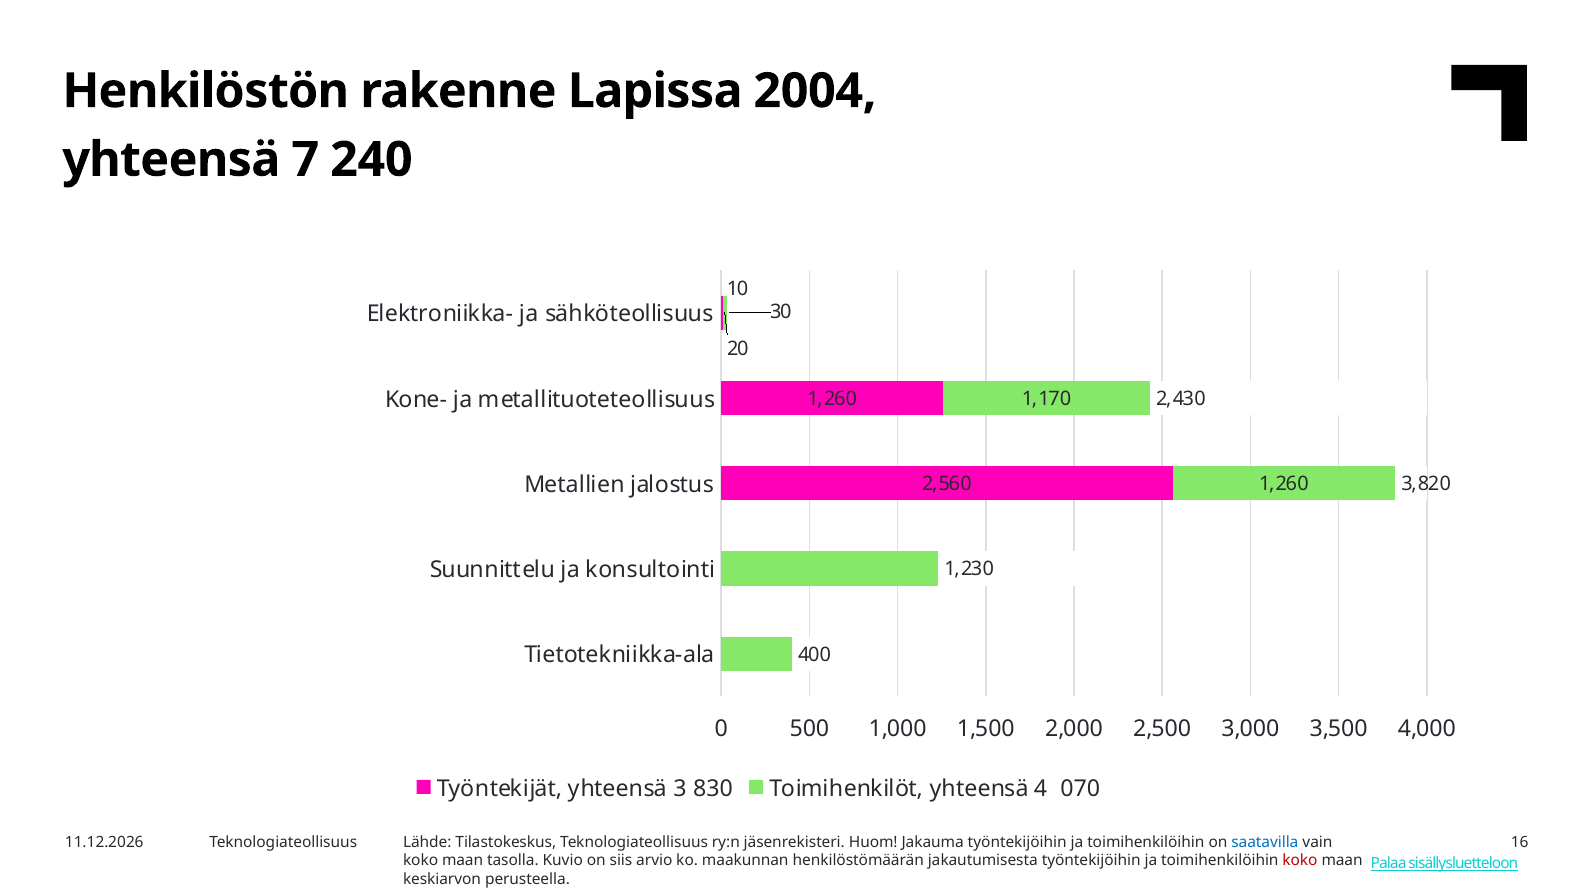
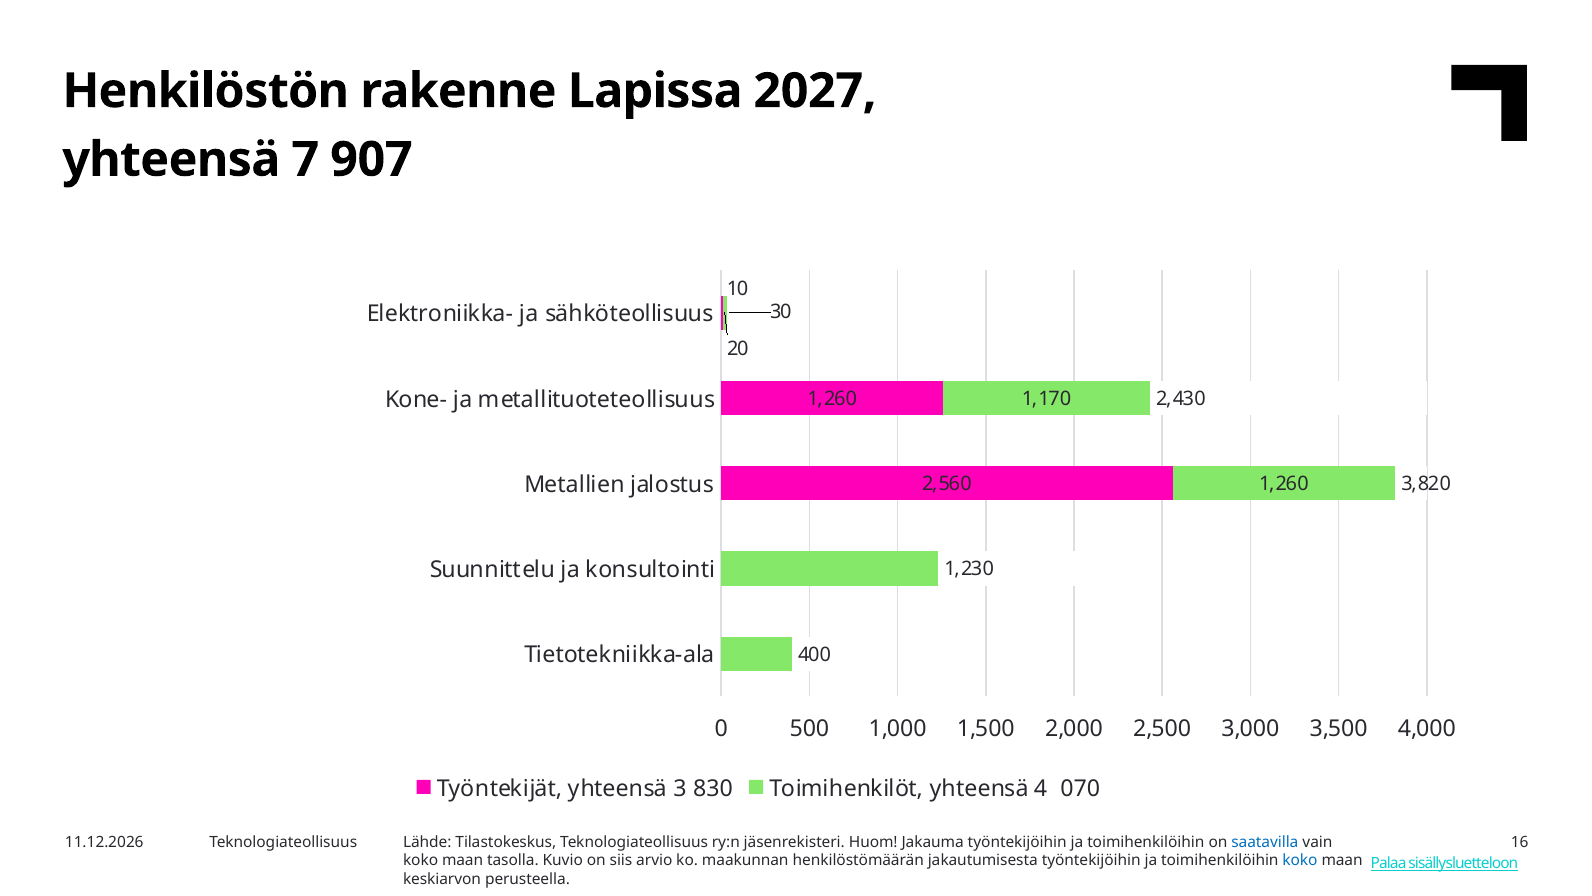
2004: 2004 -> 2027
240: 240 -> 907
koko at (1300, 860) colour: red -> blue
